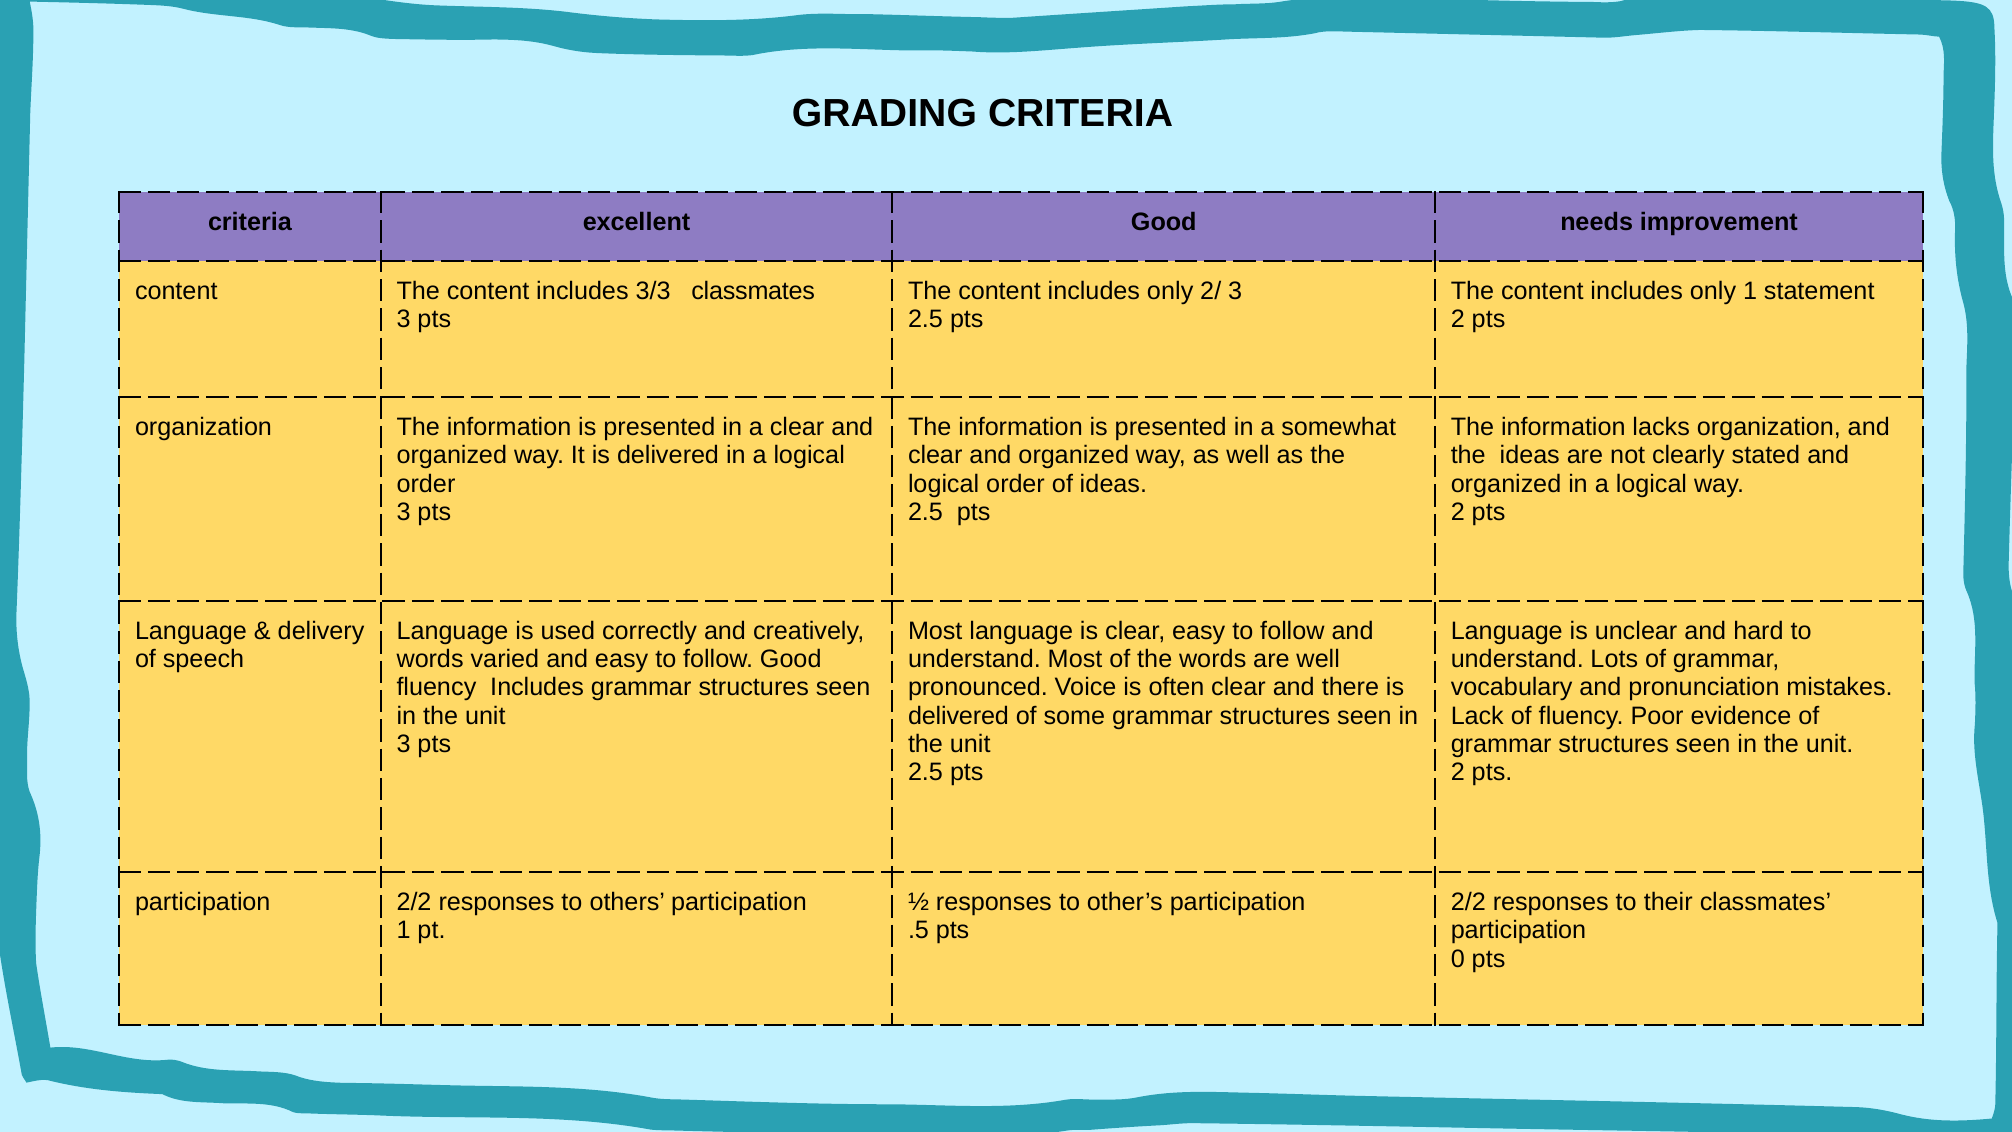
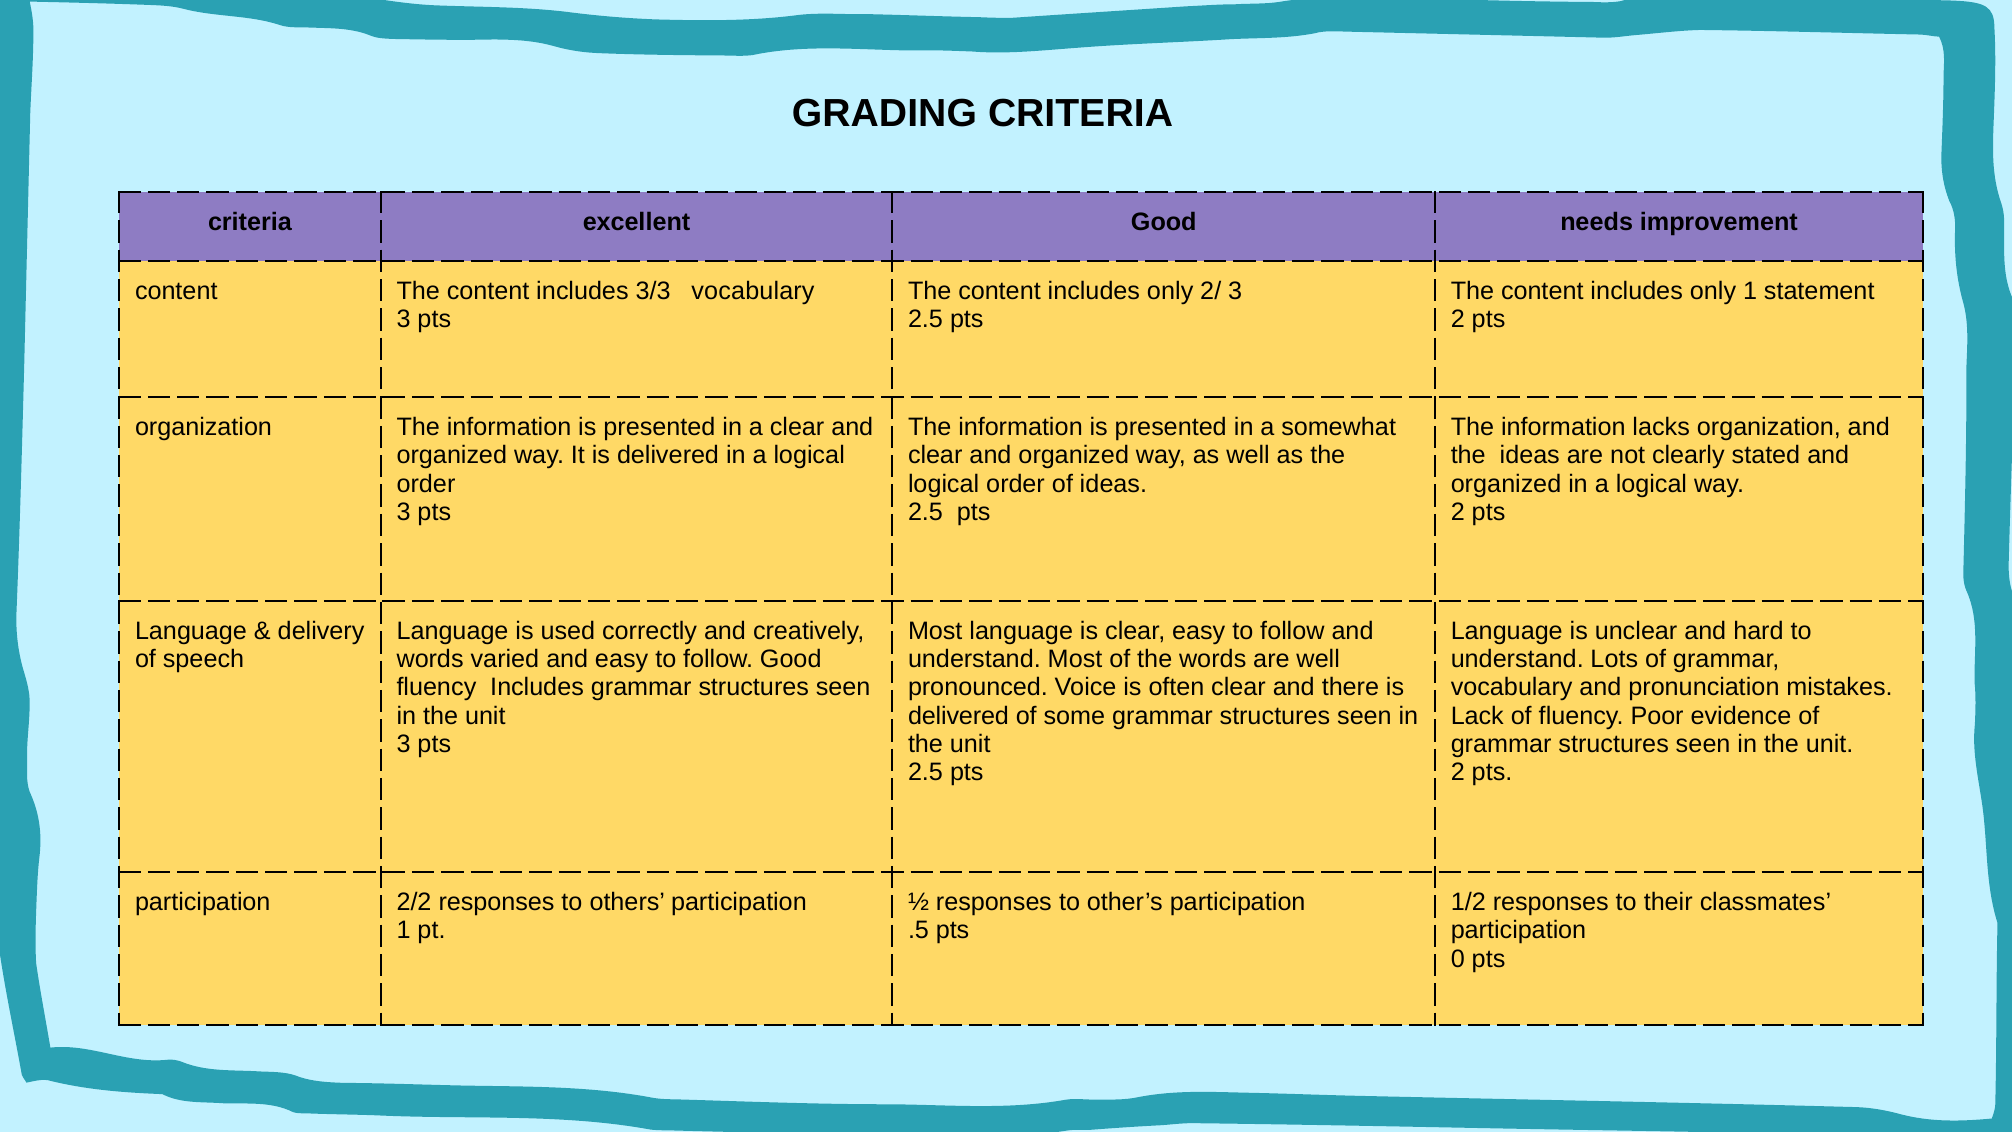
3/3 classmates: classmates -> vocabulary
2/2 at (1468, 902): 2/2 -> 1/2
